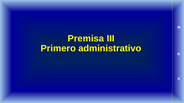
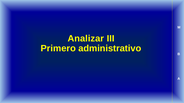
Premisa: Premisa -> Analizar
